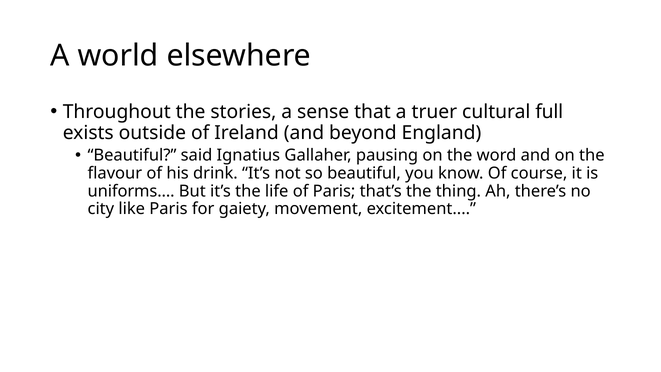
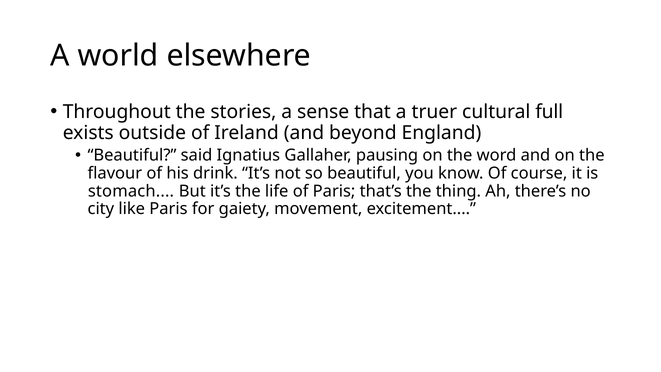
uniforms: uniforms -> stomach
